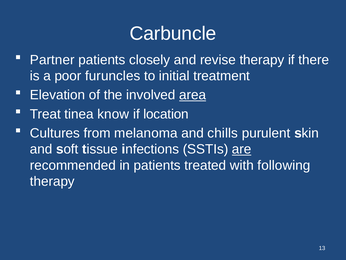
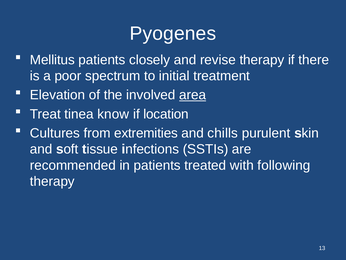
Carbuncle: Carbuncle -> Pyogenes
Partner: Partner -> Mellitus
furuncles: furuncles -> spectrum
melanoma: melanoma -> extremities
are underline: present -> none
